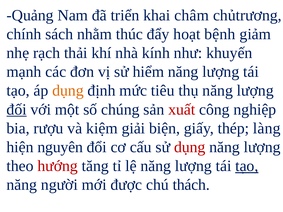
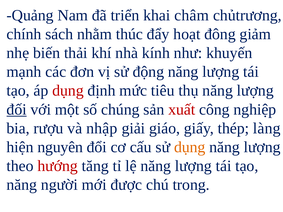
bệnh: bệnh -> đông
rạch: rạch -> biến
hiểm: hiểm -> động
dụng at (68, 91) colour: orange -> red
kiệm: kiệm -> nhập
biện: biện -> giáo
dụng at (190, 147) colour: red -> orange
tạo at (247, 166) underline: present -> none
thách: thách -> trong
